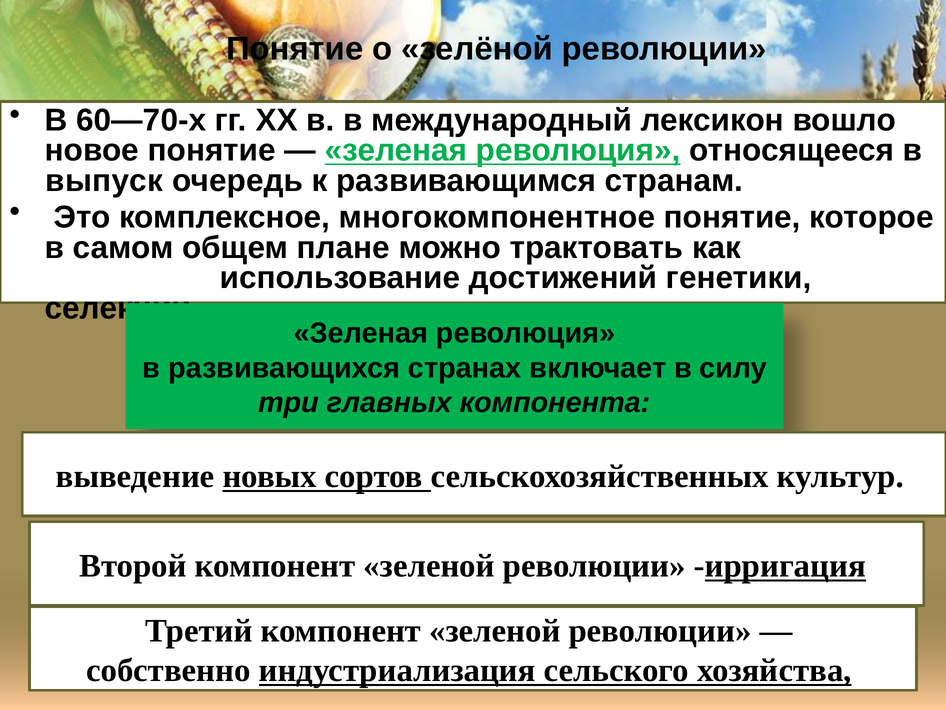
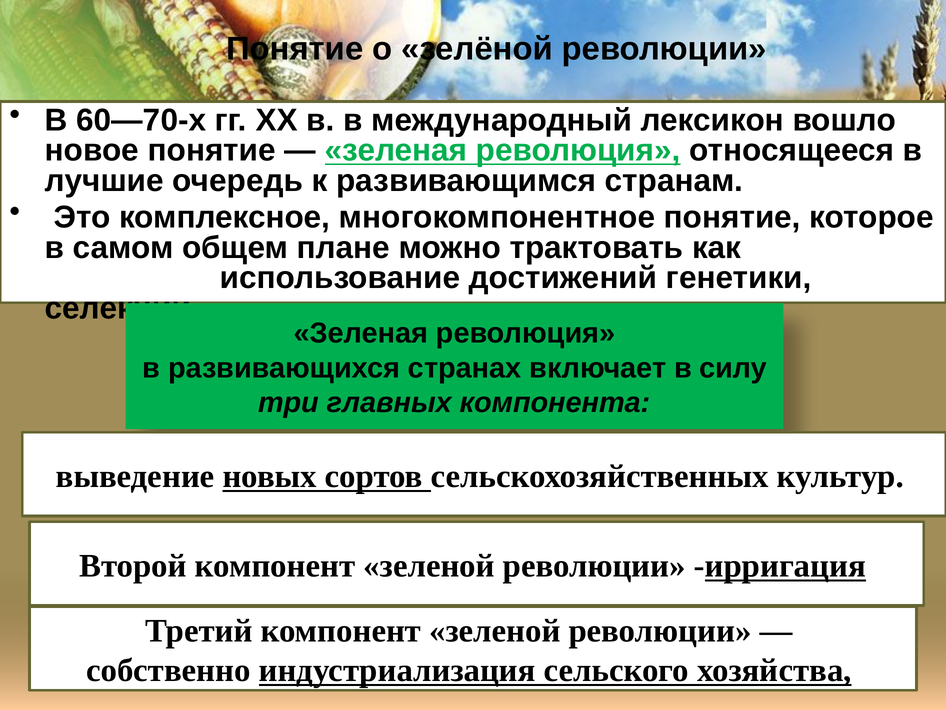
выпуск: выпуск -> лучшие
